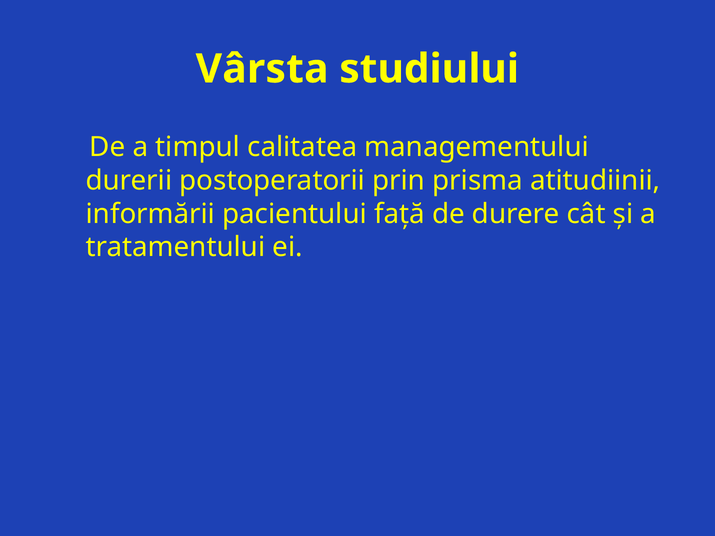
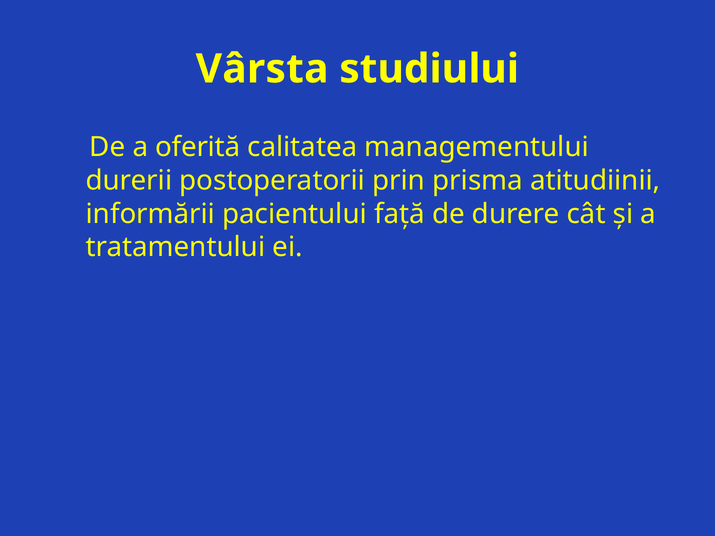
timpul: timpul -> oferită
